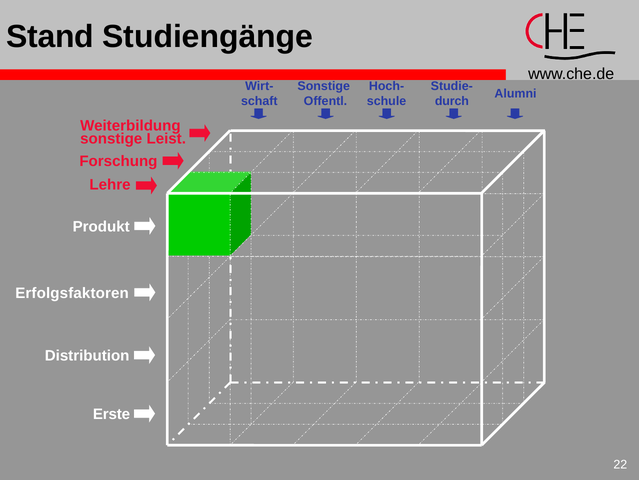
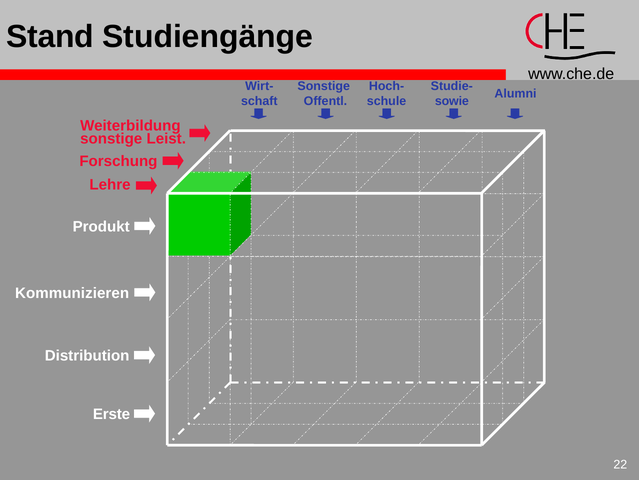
durch: durch -> sowie
Erfolgsfaktoren: Erfolgsfaktoren -> Kommunizieren
